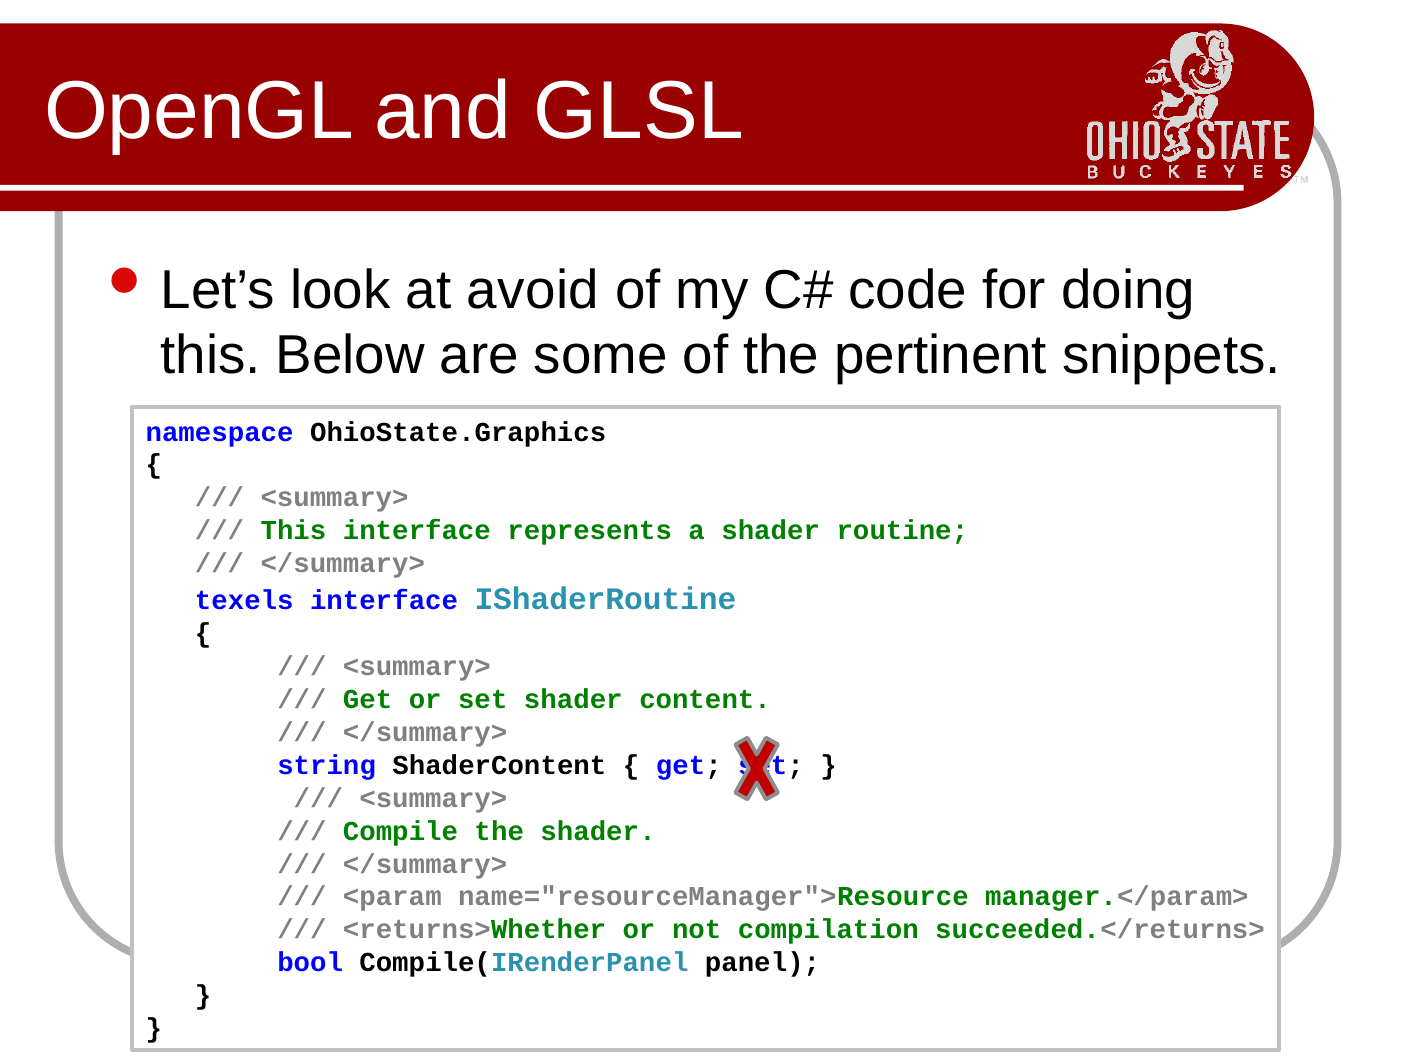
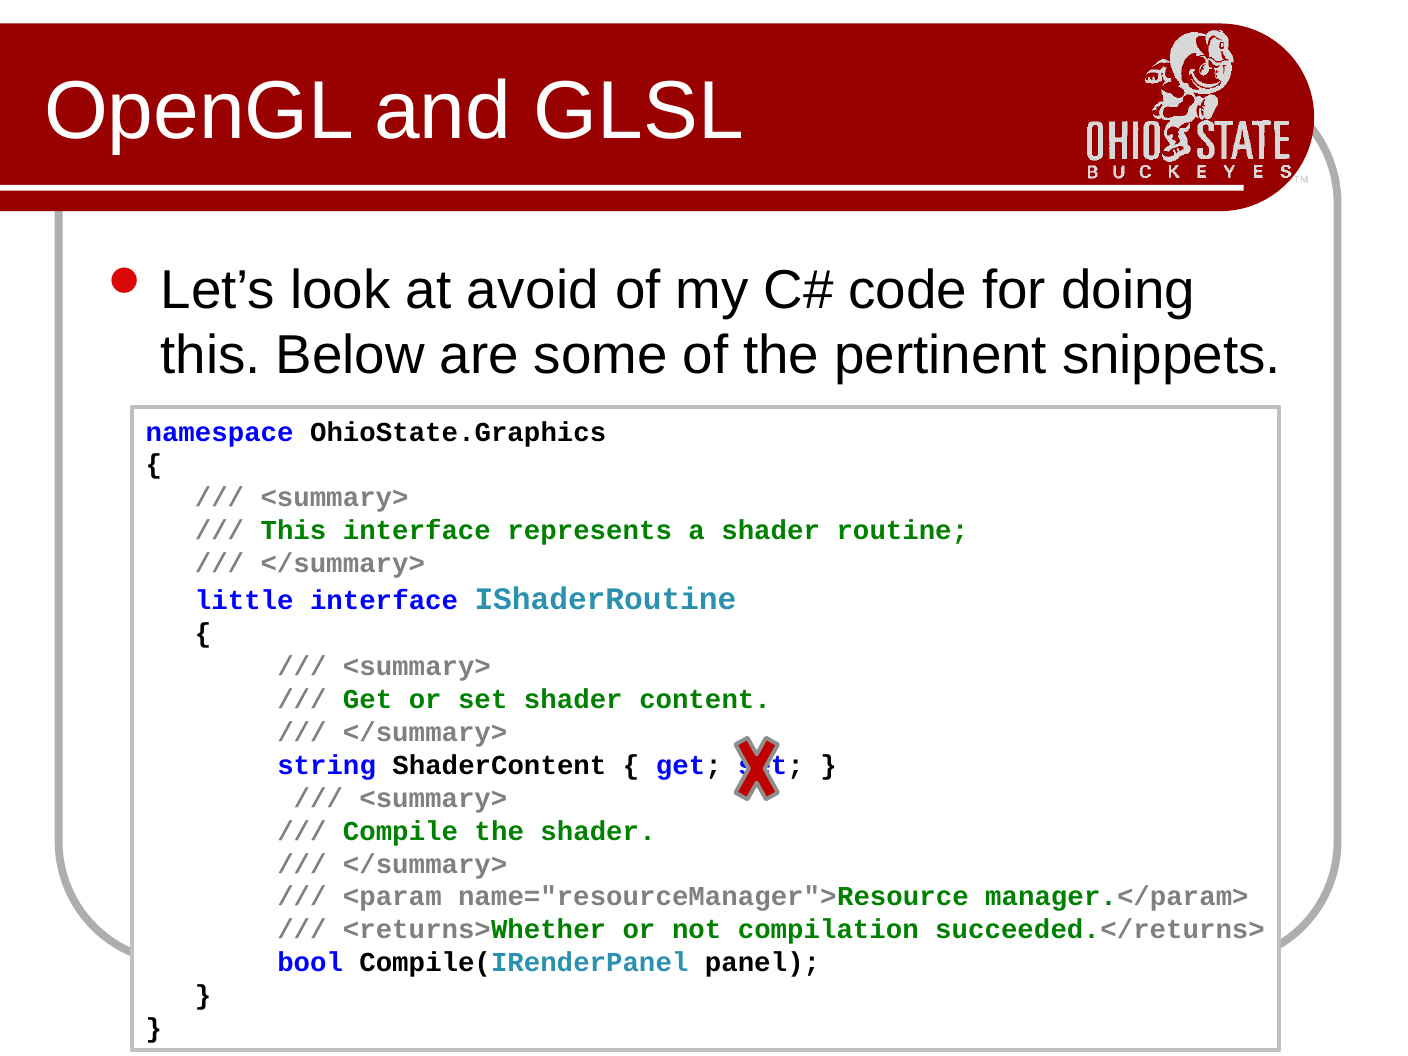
texels: texels -> little
